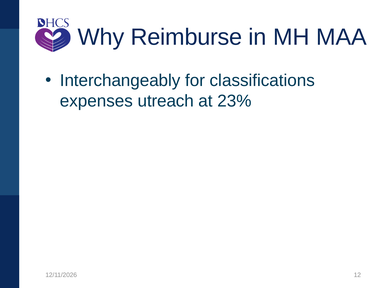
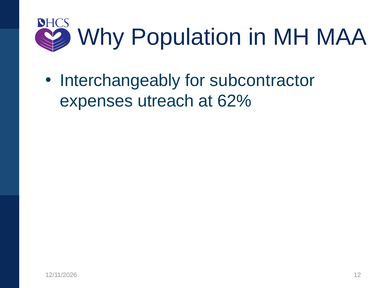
Reimburse: Reimburse -> Population
classifications: classifications -> subcontractor
23%: 23% -> 62%
